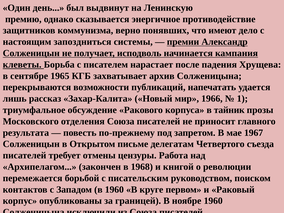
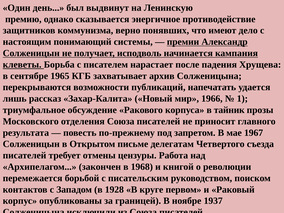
запоздниться: запоздниться -> понимающий
в 1960: 1960 -> 1928
ноябре 1960: 1960 -> 1937
